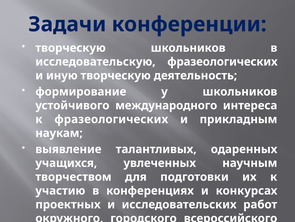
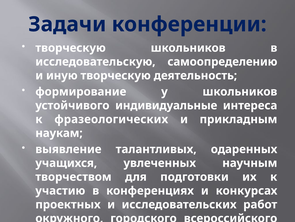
исследовательскую фразеологических: фразеологических -> самоопределению
устойчивого международного: международного -> индивидуальные
